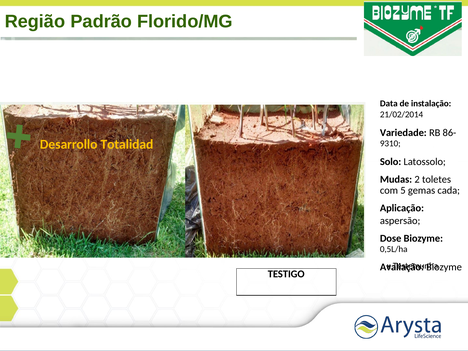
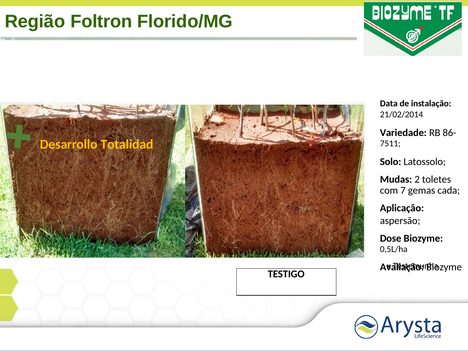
Padrão: Padrão -> Foltron
9310: 9310 -> 7511
5: 5 -> 7
